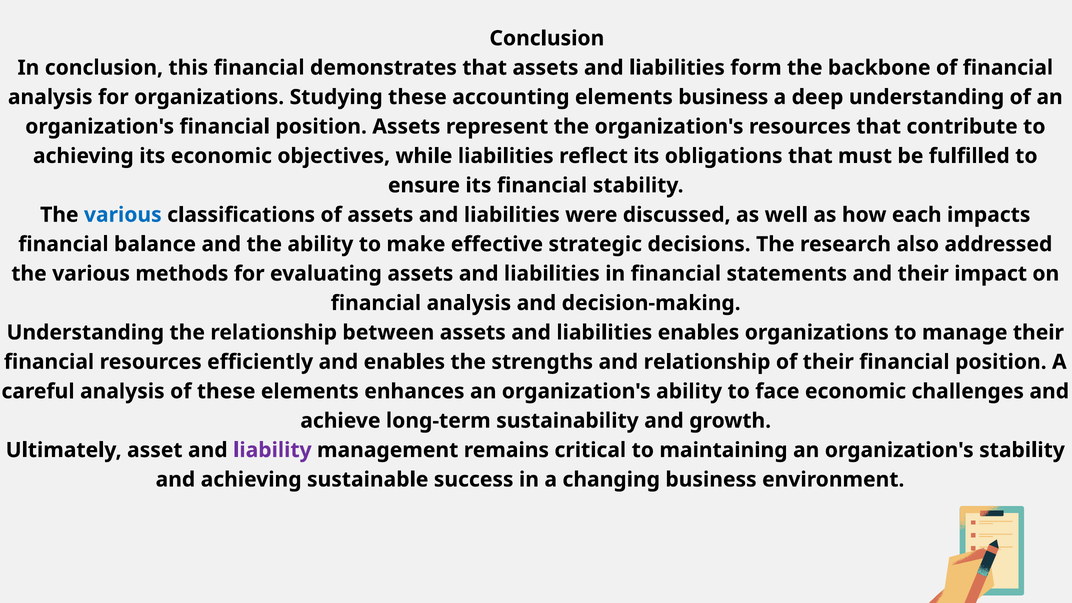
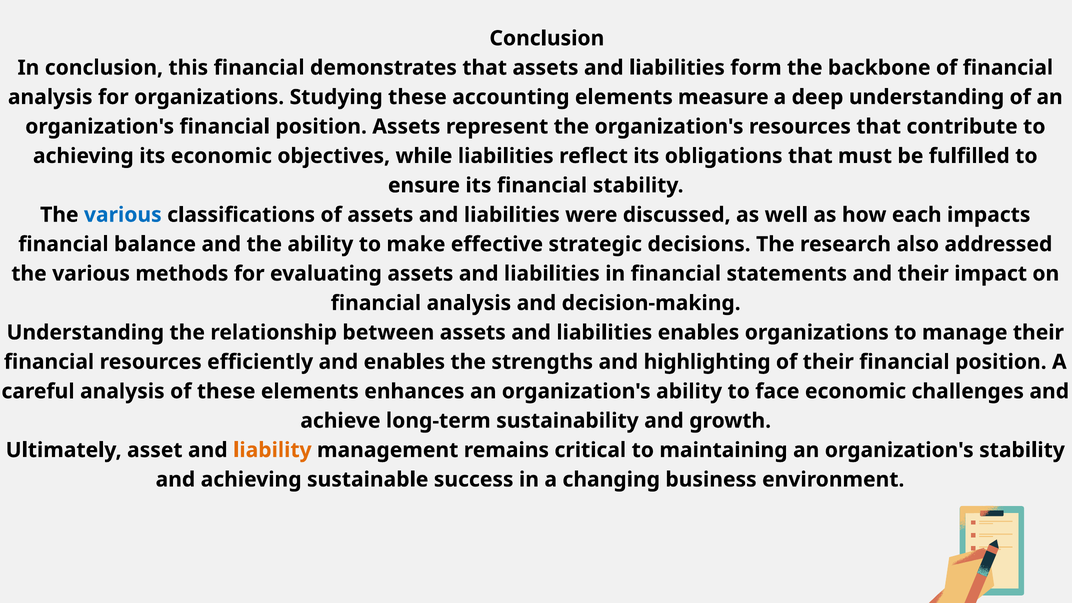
elements business: business -> measure
and relationship: relationship -> highlighting
liability colour: purple -> orange
